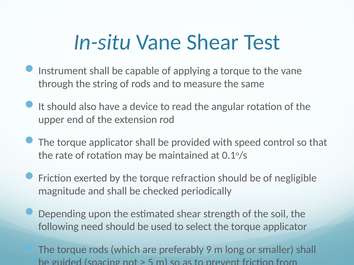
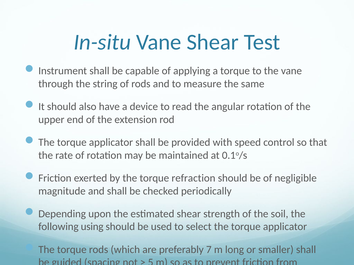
need: need -> using
9: 9 -> 7
